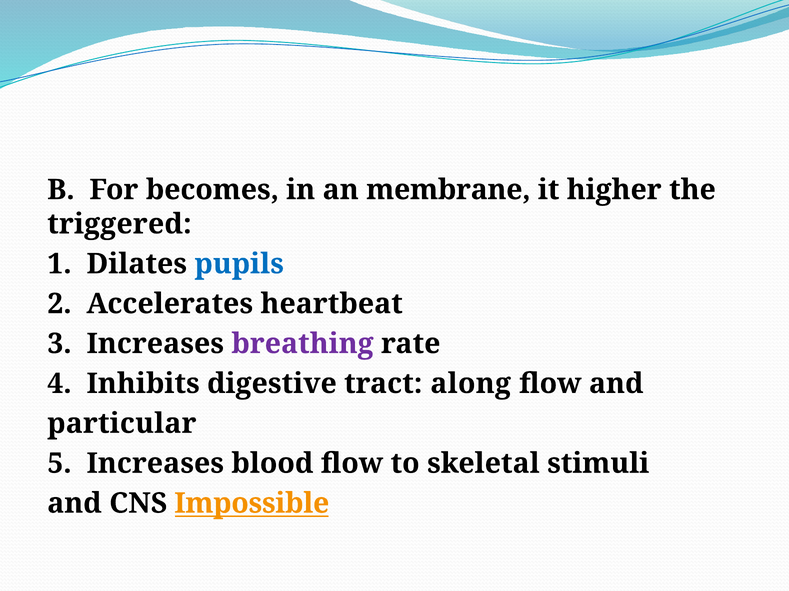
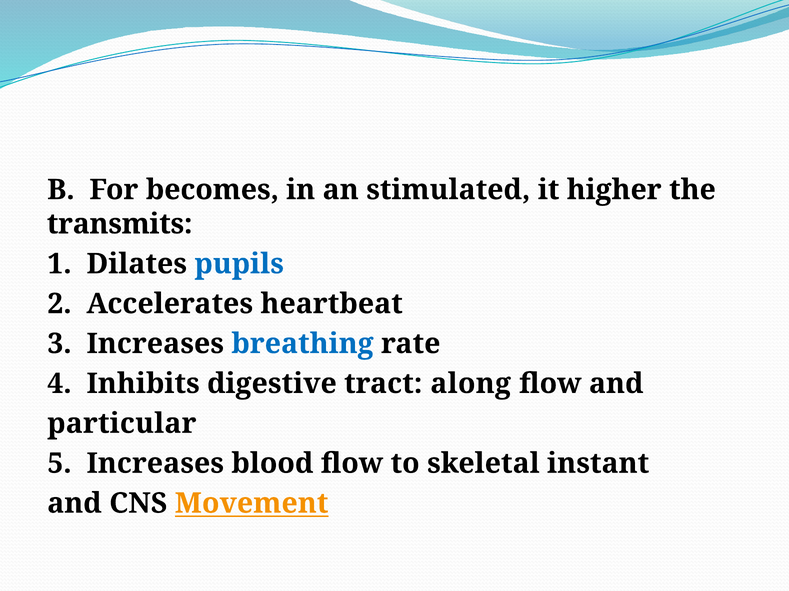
membrane: membrane -> stimulated
triggered: triggered -> transmits
breathing colour: purple -> blue
stimuli: stimuli -> instant
Impossible: Impossible -> Movement
